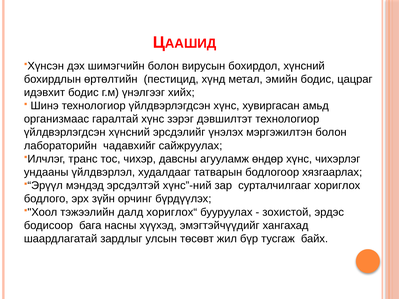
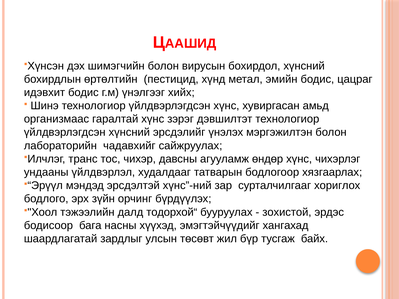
хориглох“: хориглох“ -> тодорхой“
